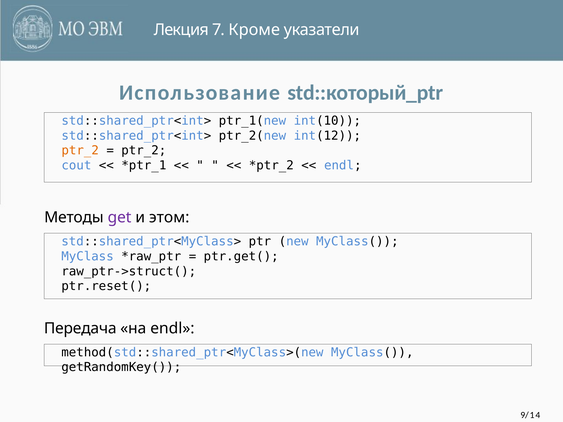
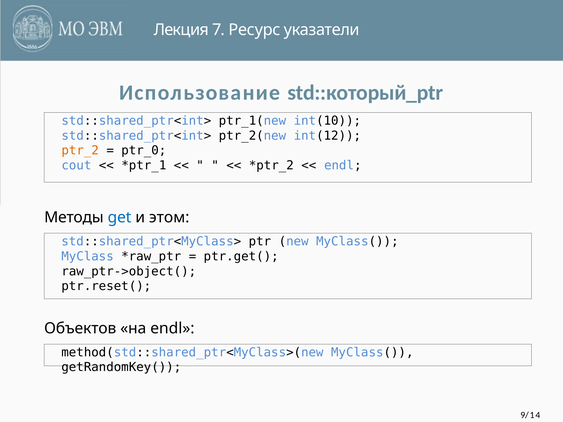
Кроме: Кроме -> Ресурс
ptr_2 at (144, 151): ptr_2 -> ptr_0
get colour: purple -> blue
raw_ptr->struct(: raw_ptr->struct( -> raw_ptr->object(
Передача: Передача -> Объектов
